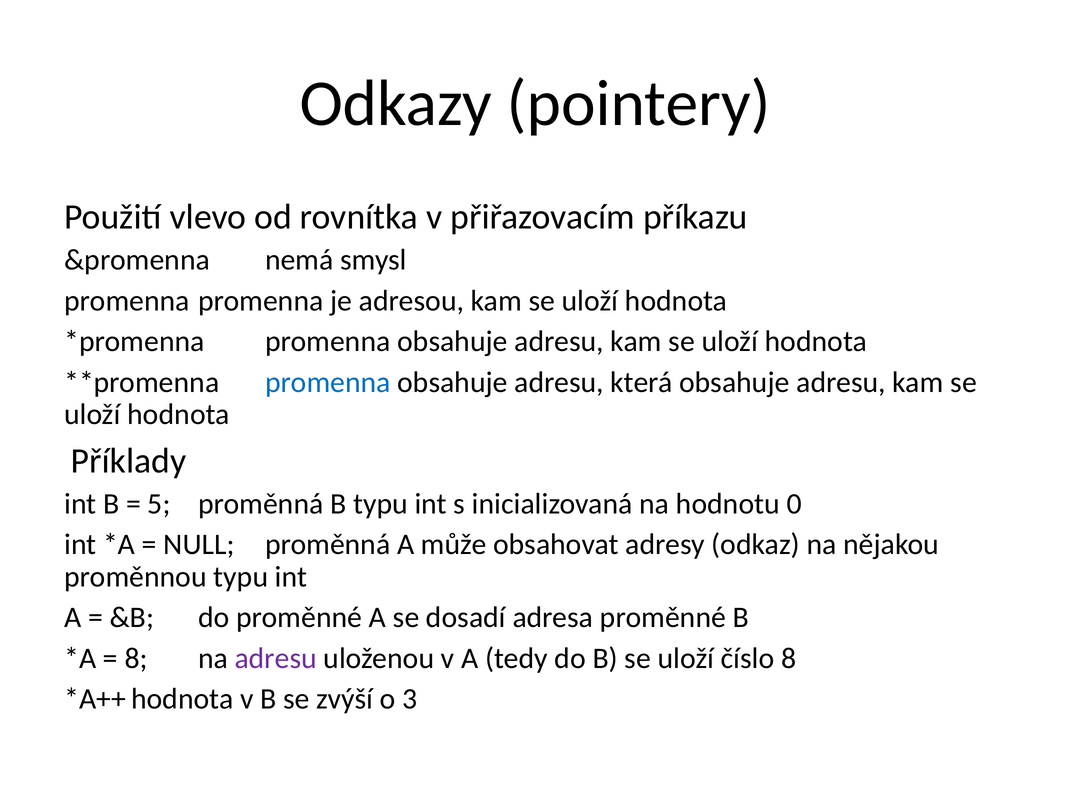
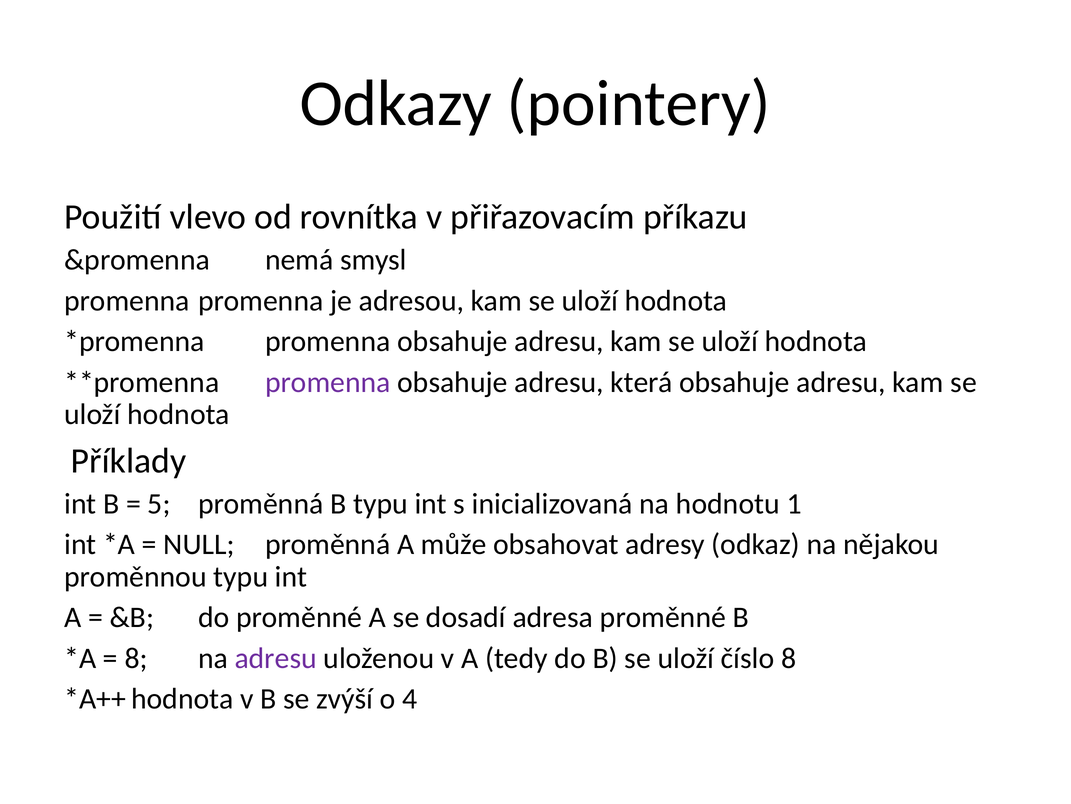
promenna at (328, 382) colour: blue -> purple
0: 0 -> 1
3: 3 -> 4
